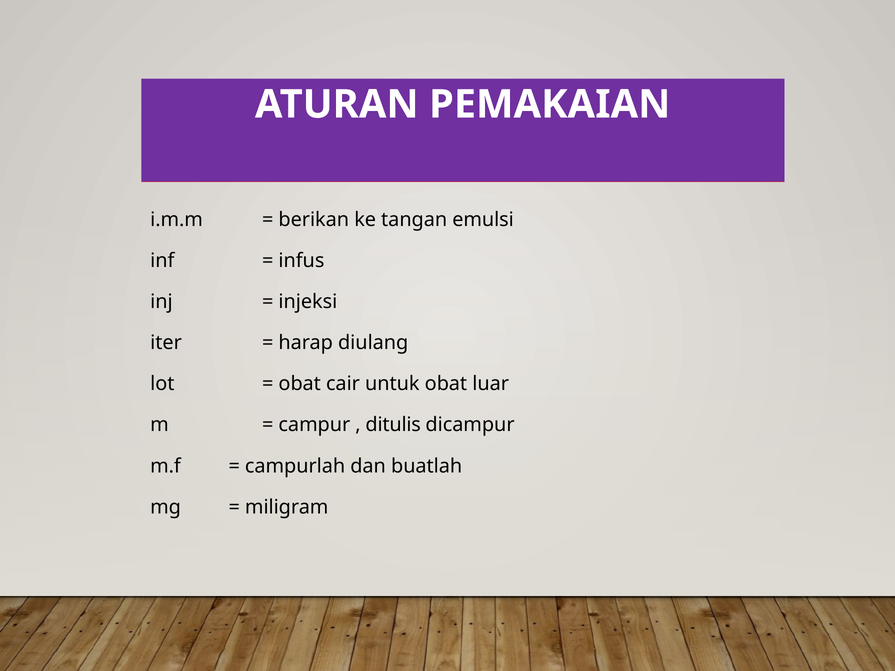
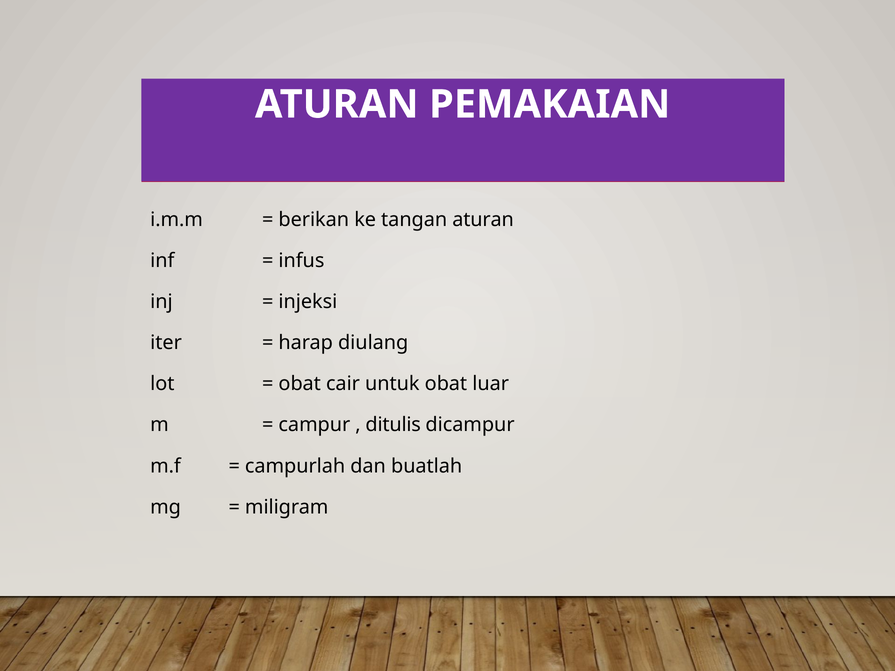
tangan emulsi: emulsi -> aturan
